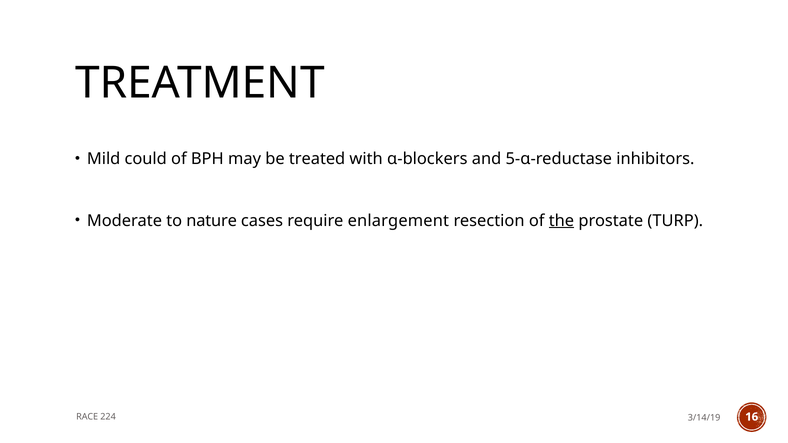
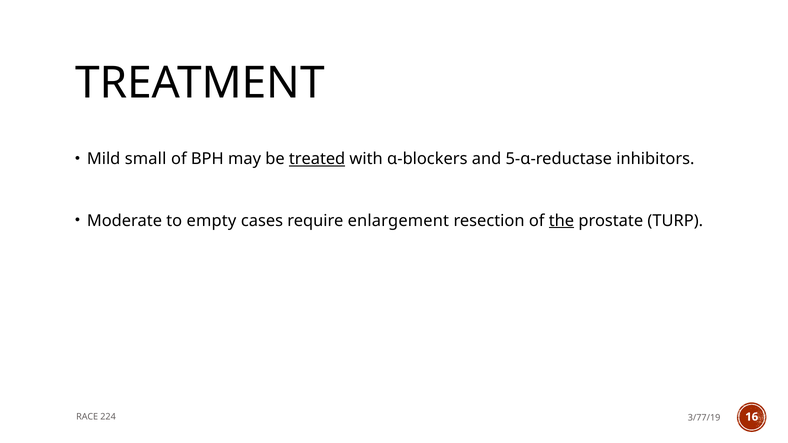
could: could -> small
treated underline: none -> present
nature: nature -> empty
3/14/19: 3/14/19 -> 3/77/19
